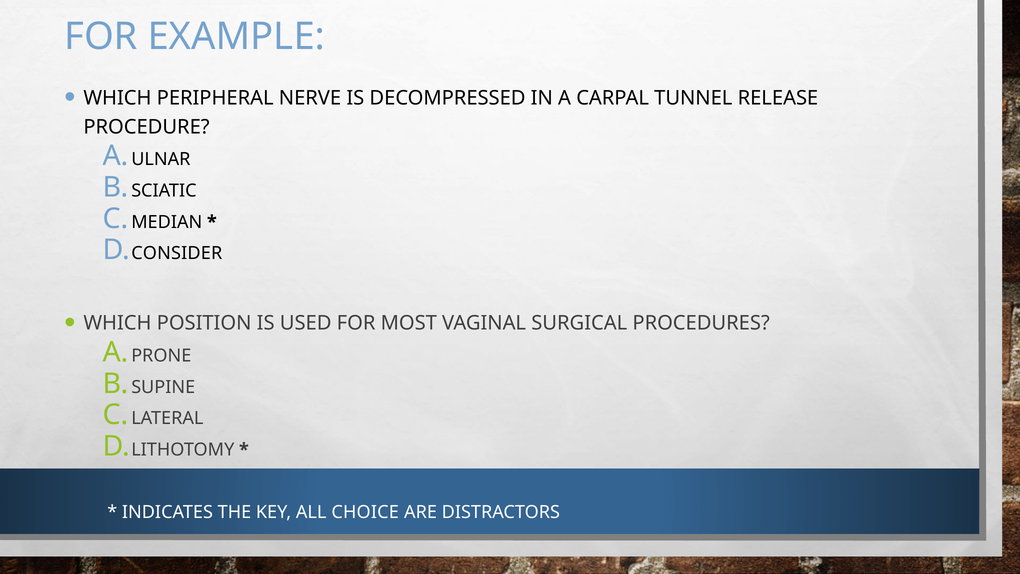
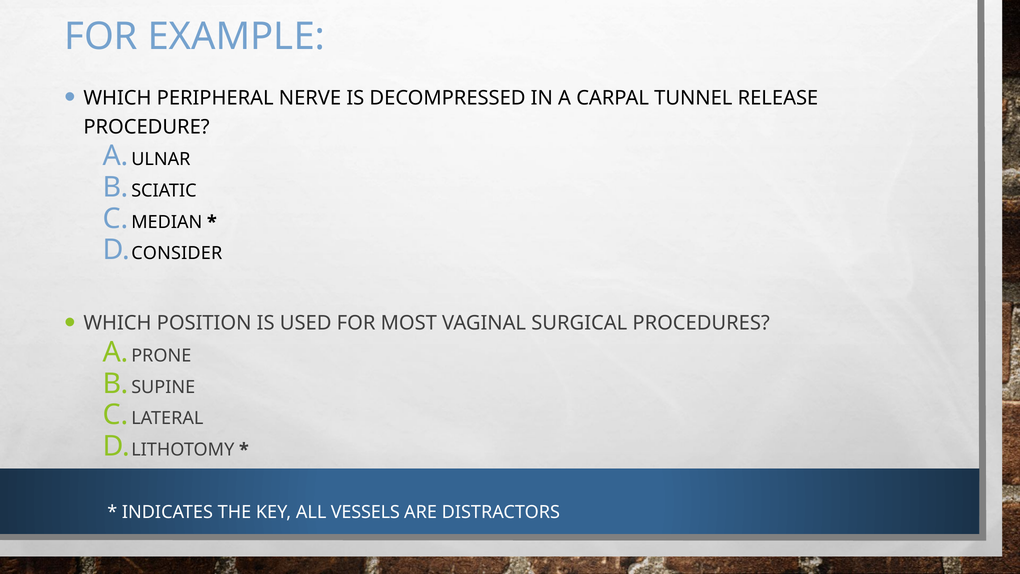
CHOICE: CHOICE -> VESSELS
